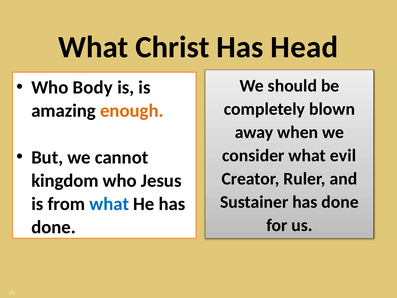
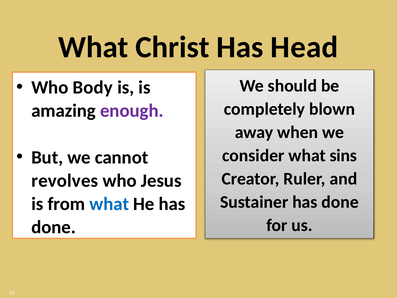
enough colour: orange -> purple
evil: evil -> sins
kingdom: kingdom -> revolves
